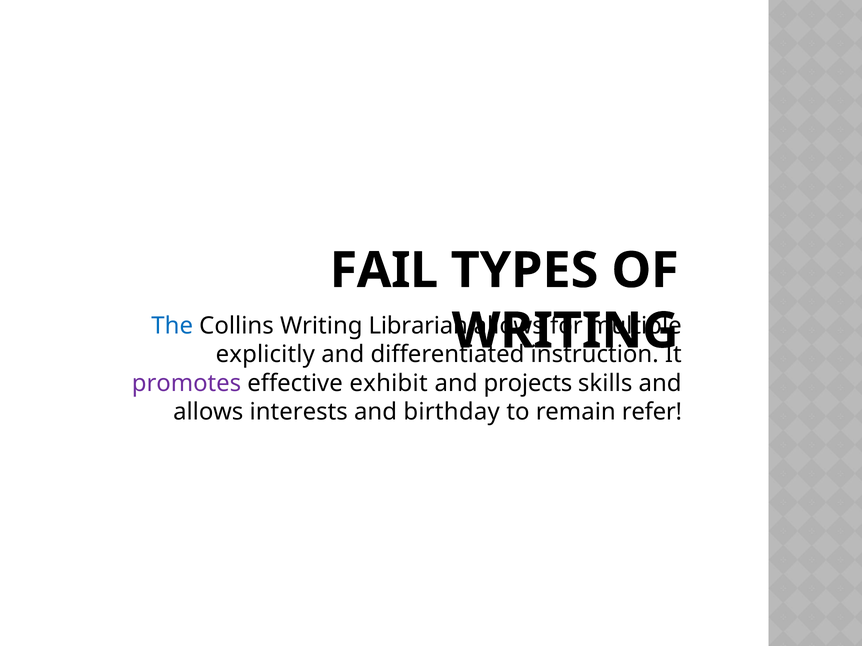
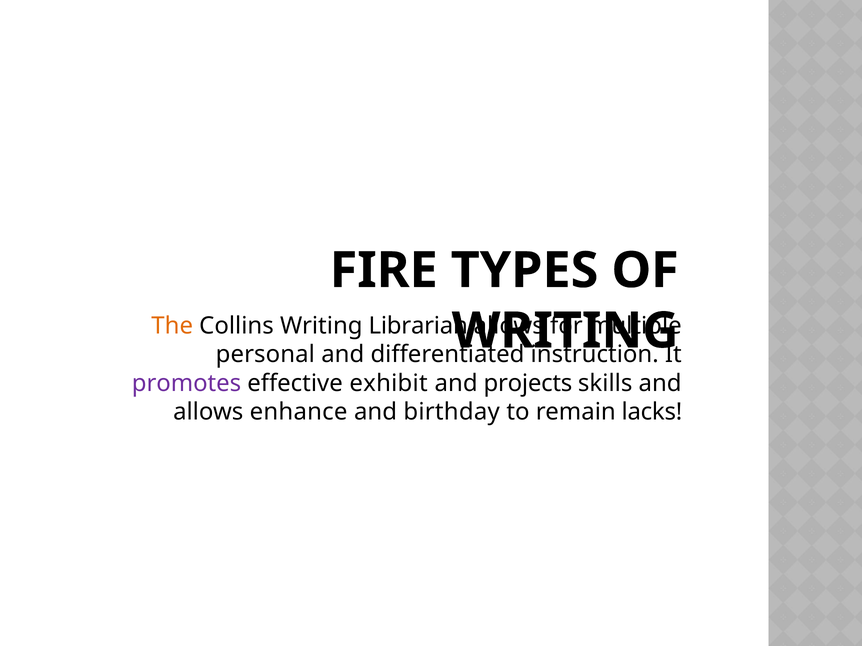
FAIL: FAIL -> FIRE
The colour: blue -> orange
explicitly: explicitly -> personal
interests: interests -> enhance
refer: refer -> lacks
